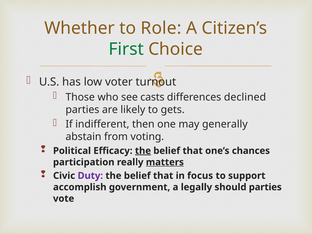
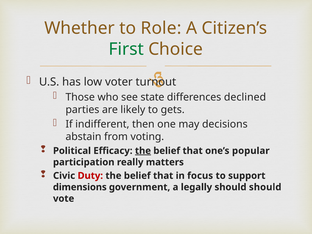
casts: casts -> state
generally: generally -> decisions
chances: chances -> popular
matters underline: present -> none
Duty colour: purple -> red
accomplish: accomplish -> dimensions
should parties: parties -> should
